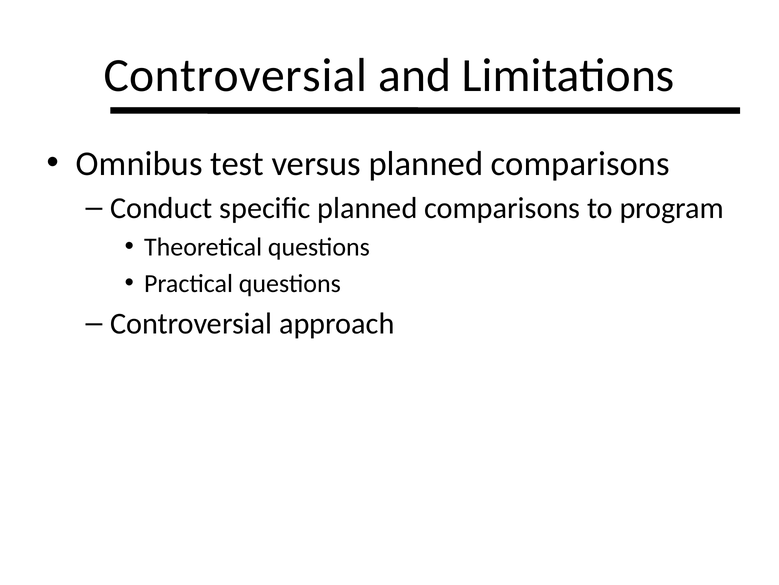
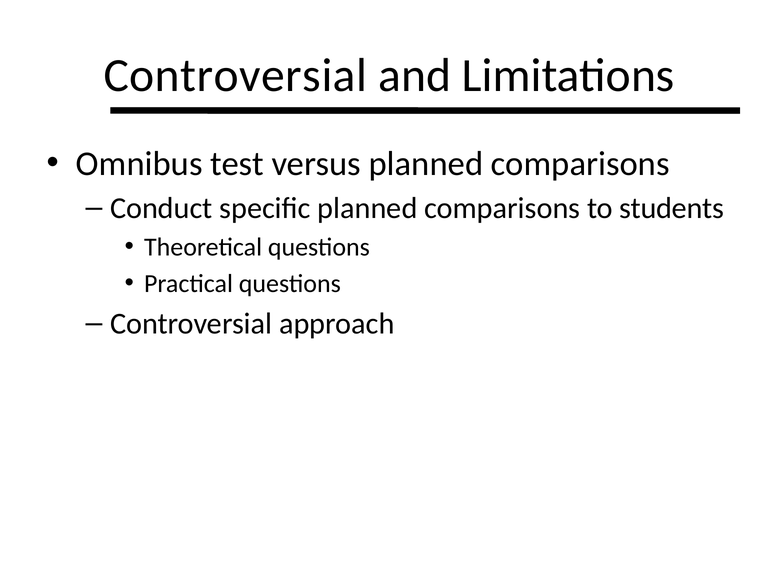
program: program -> students
